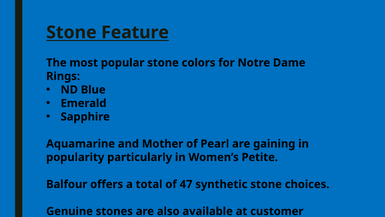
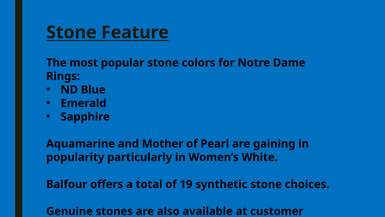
Petite: Petite -> White
47: 47 -> 19
